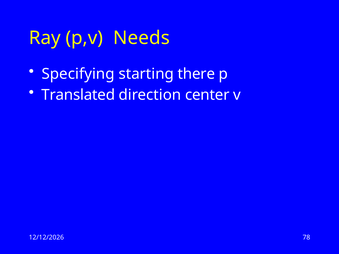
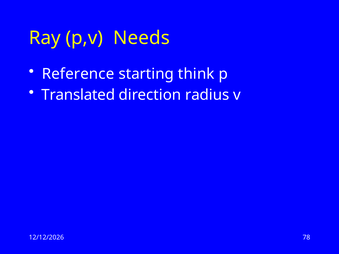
Specifying: Specifying -> Reference
there: there -> think
center: center -> radius
